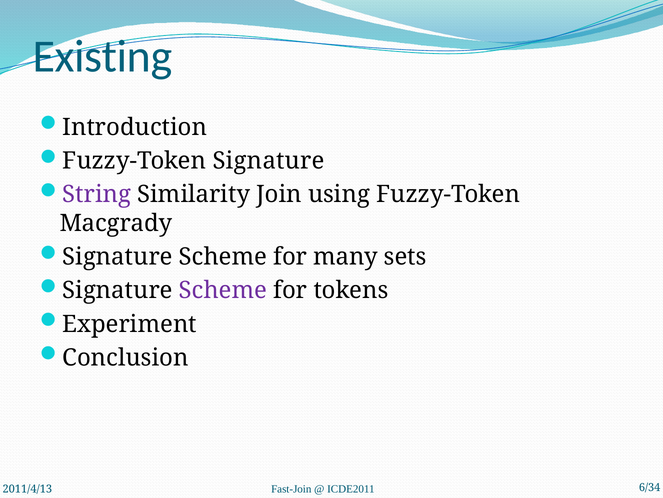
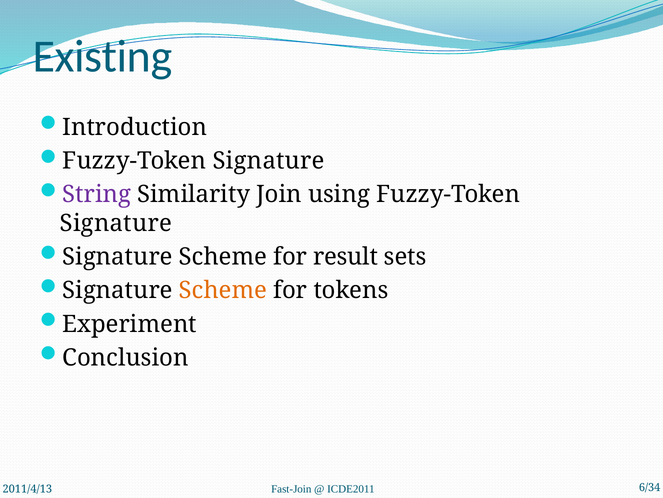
Macgrady at (116, 223): Macgrady -> Signature
many: many -> result
Scheme at (223, 290) colour: purple -> orange
